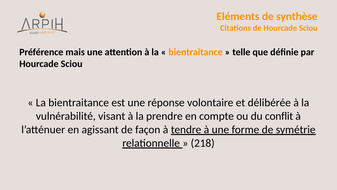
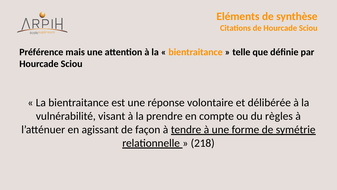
conflit: conflit -> règles
